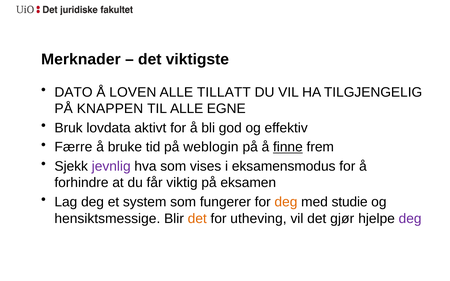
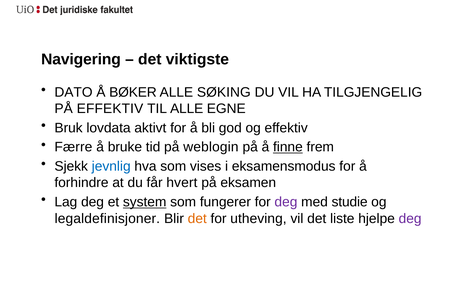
Merknader: Merknader -> Navigering
LOVEN: LOVEN -> BØKER
TILLATT: TILLATT -> SØKING
PÅ KNAPPEN: KNAPPEN -> EFFEKTIV
jevnlig colour: purple -> blue
viktig: viktig -> hvert
system underline: none -> present
deg at (286, 202) colour: orange -> purple
hensiktsmessige: hensiktsmessige -> legaldefinisjoner
gjør: gjør -> liste
